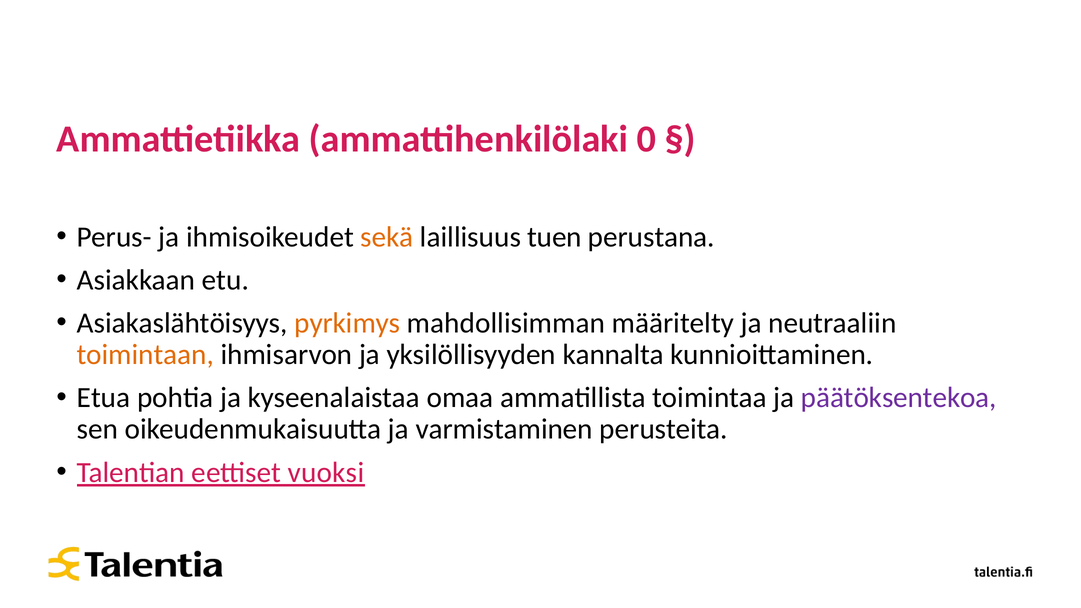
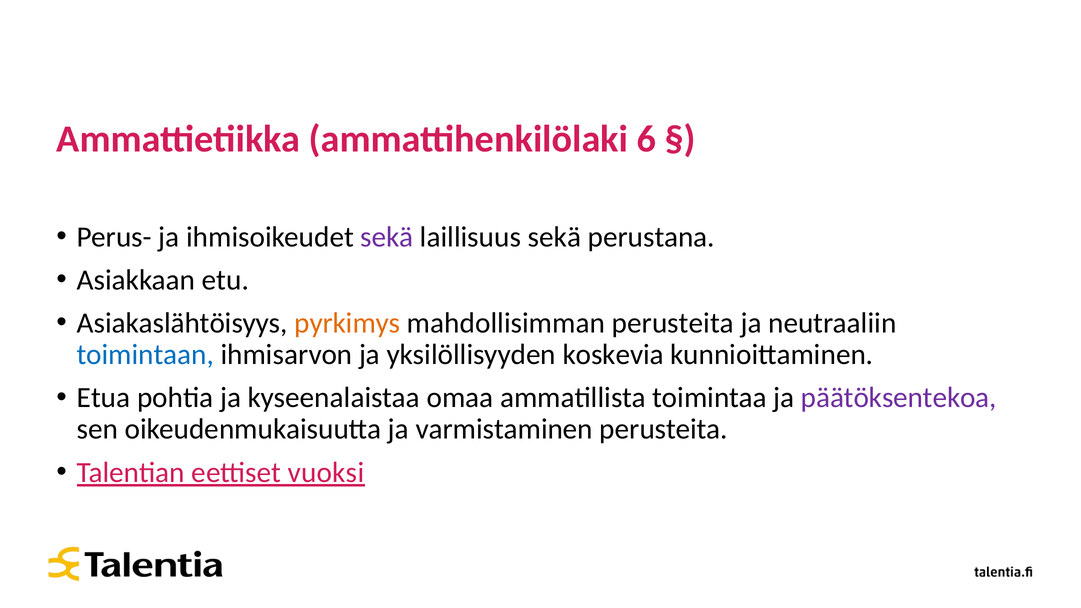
0: 0 -> 6
sekä at (387, 237) colour: orange -> purple
laillisuus tuen: tuen -> sekä
mahdollisimman määritelty: määritelty -> perusteita
toimintaan colour: orange -> blue
kannalta: kannalta -> koskevia
